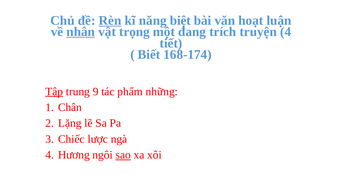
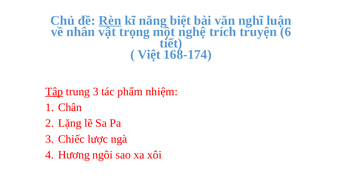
hoạt: hoạt -> nghĩ
nhân underline: present -> none
đang: đang -> nghệ
truyện 4: 4 -> 6
Biết: Biết -> Việt
trung 9: 9 -> 3
những: những -> nhiệm
sao underline: present -> none
